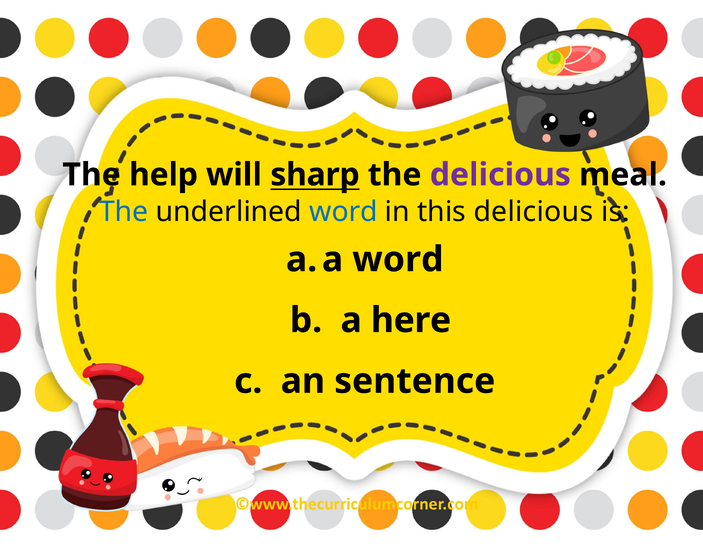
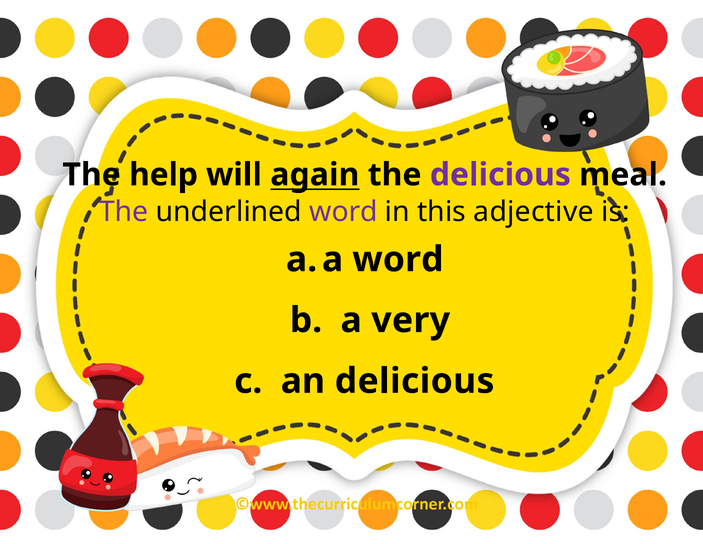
sharp: sharp -> again
The at (124, 212) colour: blue -> purple
word at (343, 212) colour: blue -> purple
this delicious: delicious -> adjective
here: here -> very
an sentence: sentence -> delicious
